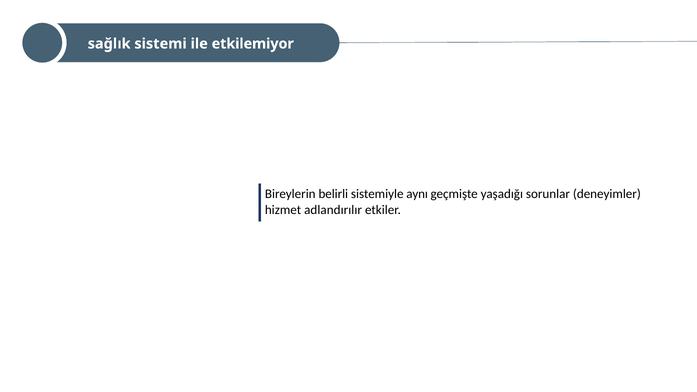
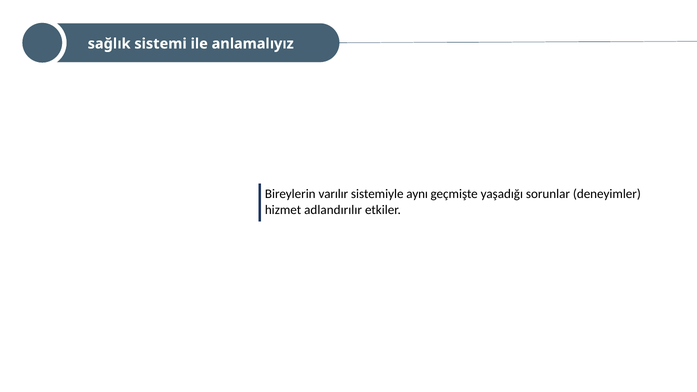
etkilemiyor: etkilemiyor -> anlamalıyız
belirli: belirli -> varılır
